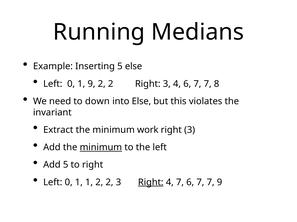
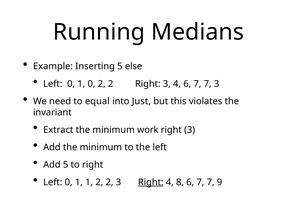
1 9: 9 -> 0
7 8: 8 -> 3
down: down -> equal
into Else: Else -> Just
minimum at (101, 148) underline: present -> none
4 7: 7 -> 8
